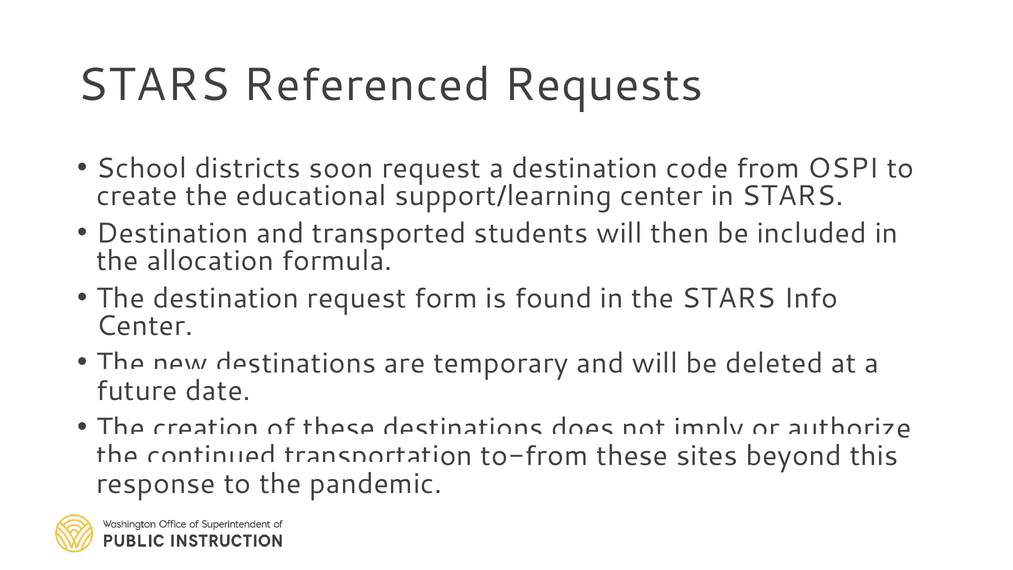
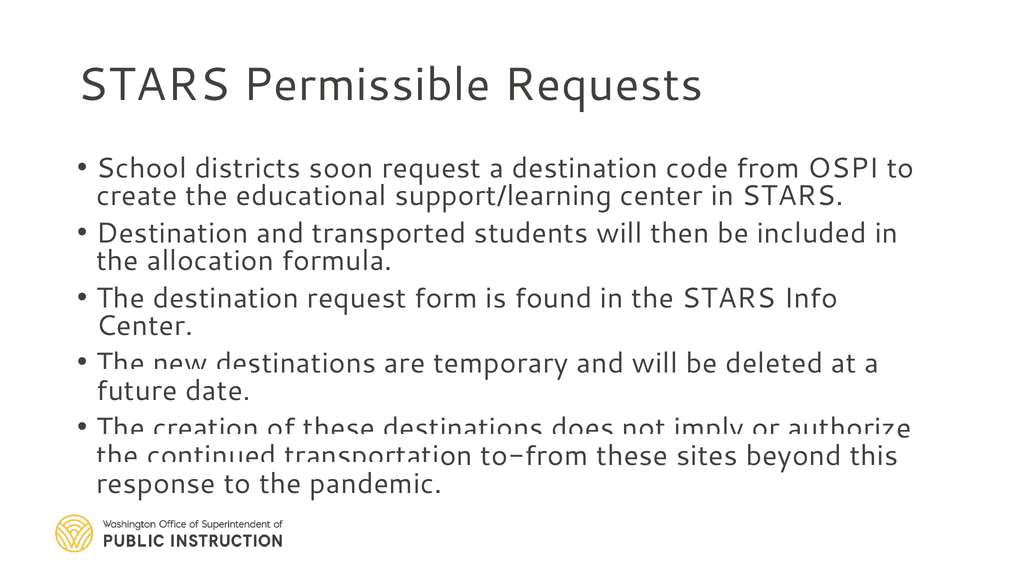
Referenced: Referenced -> Permissible
